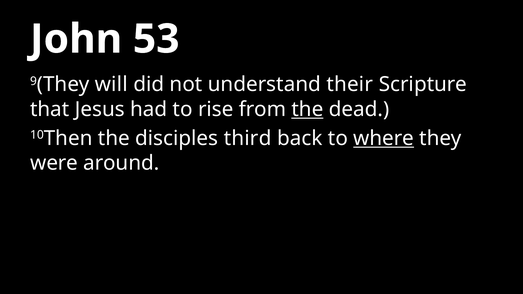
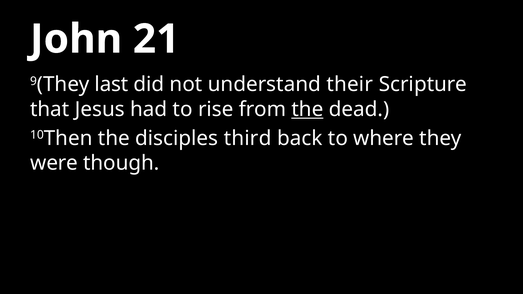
53: 53 -> 21
will: will -> last
where underline: present -> none
around: around -> though
